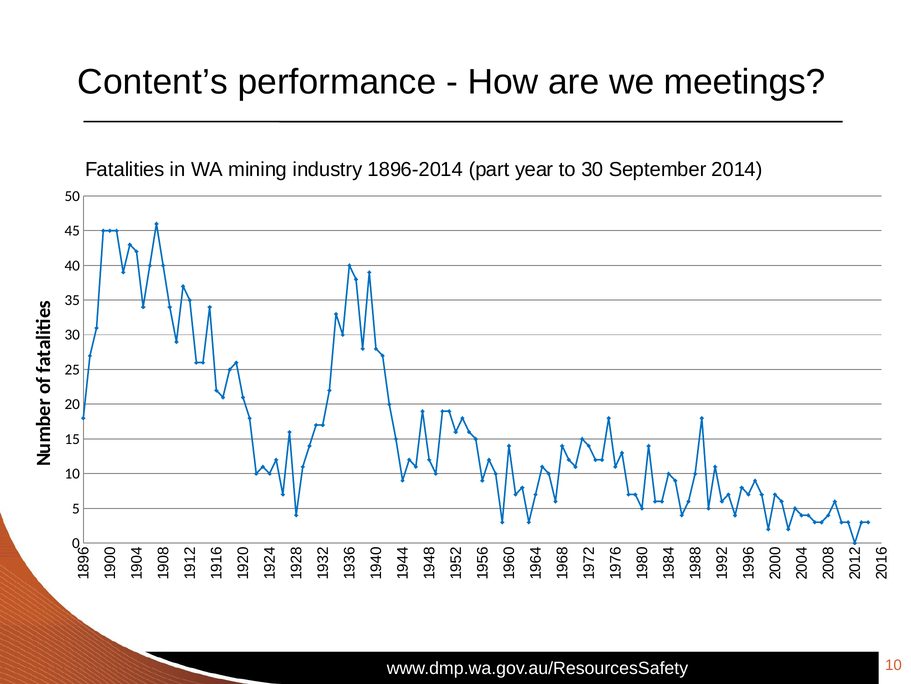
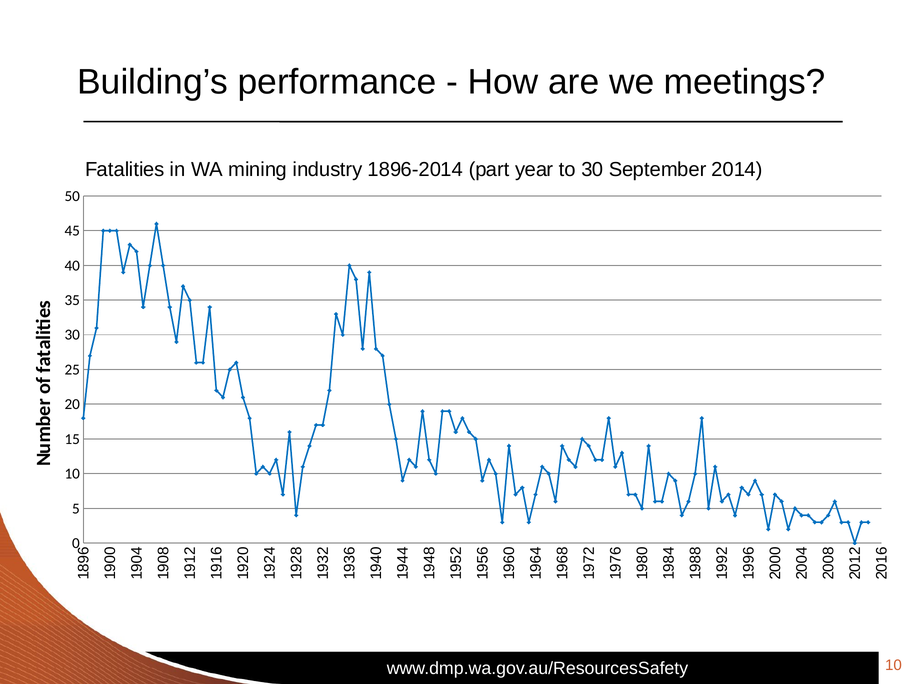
Content’s: Content’s -> Building’s
